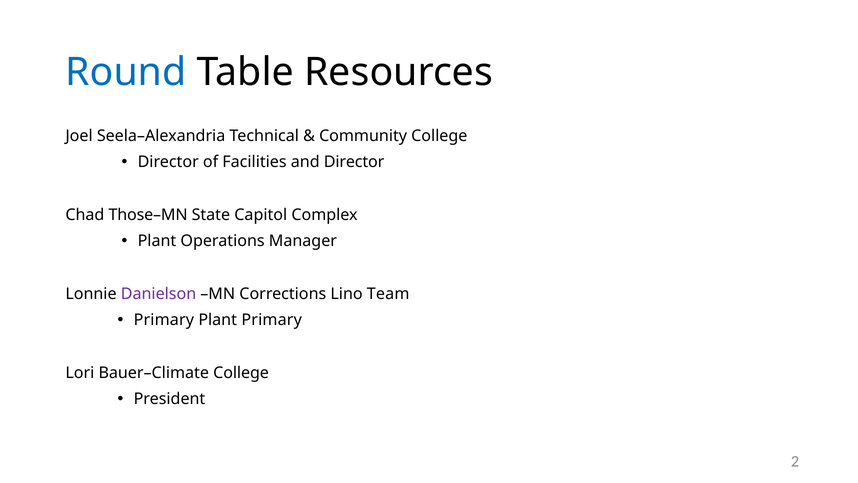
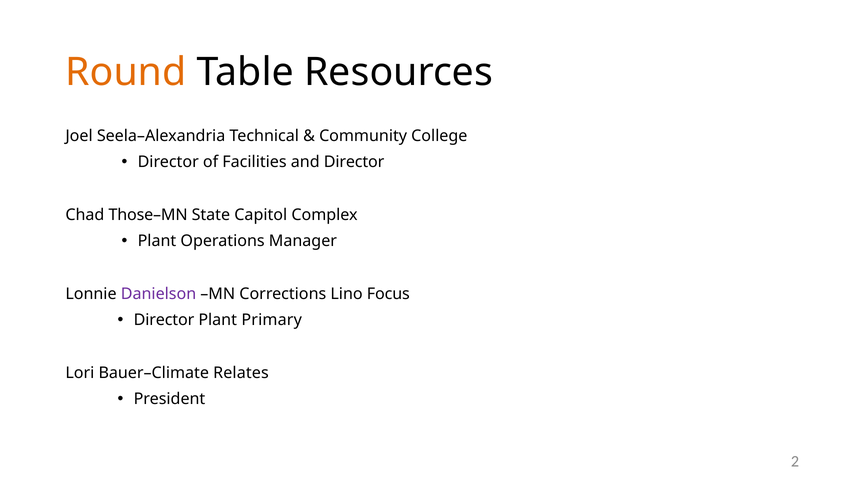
Round colour: blue -> orange
Team: Team -> Focus
Primary at (164, 320): Primary -> Director
Bauer–Climate College: College -> Relates
